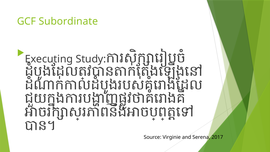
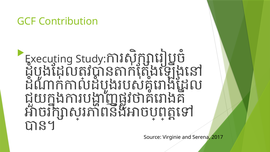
Subordinate: Subordinate -> Contribution
